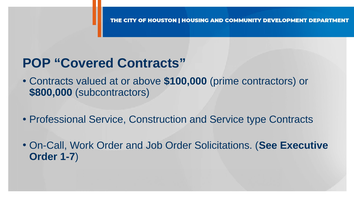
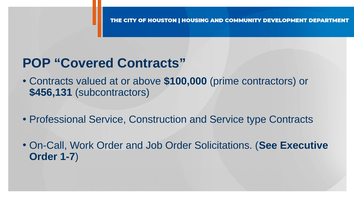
$800,000: $800,000 -> $456,131
